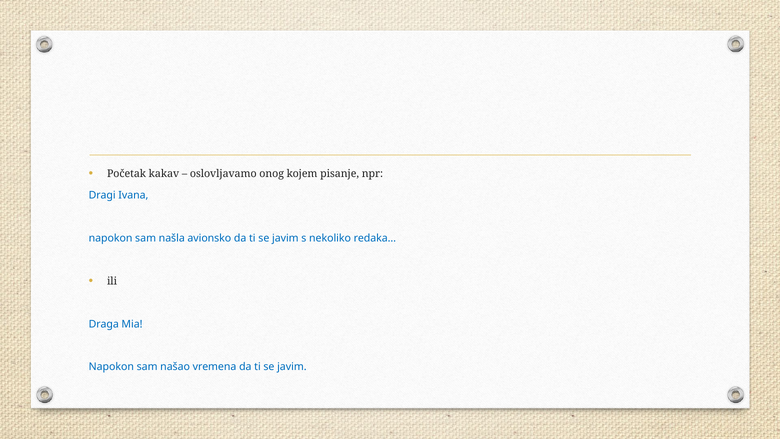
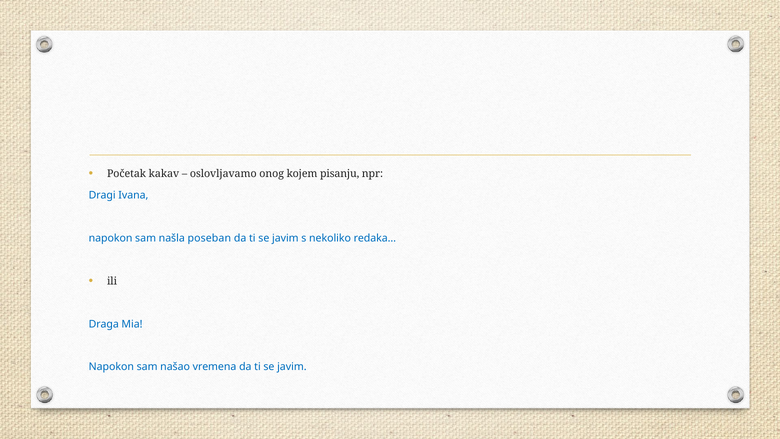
pisanje: pisanje -> pisanju
avionsko: avionsko -> poseban
